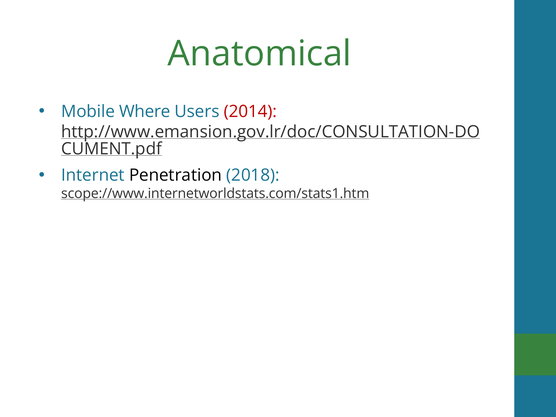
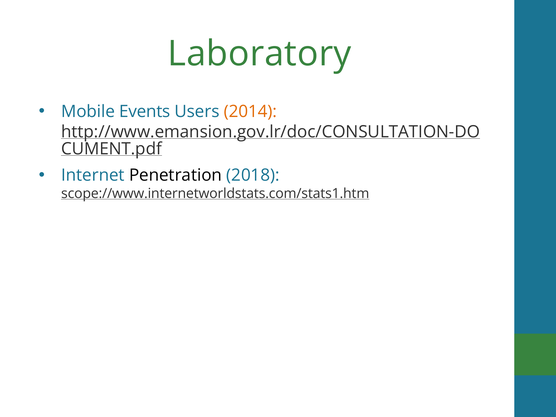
Anatomical: Anatomical -> Laboratory
Where: Where -> Events
2014 colour: red -> orange
